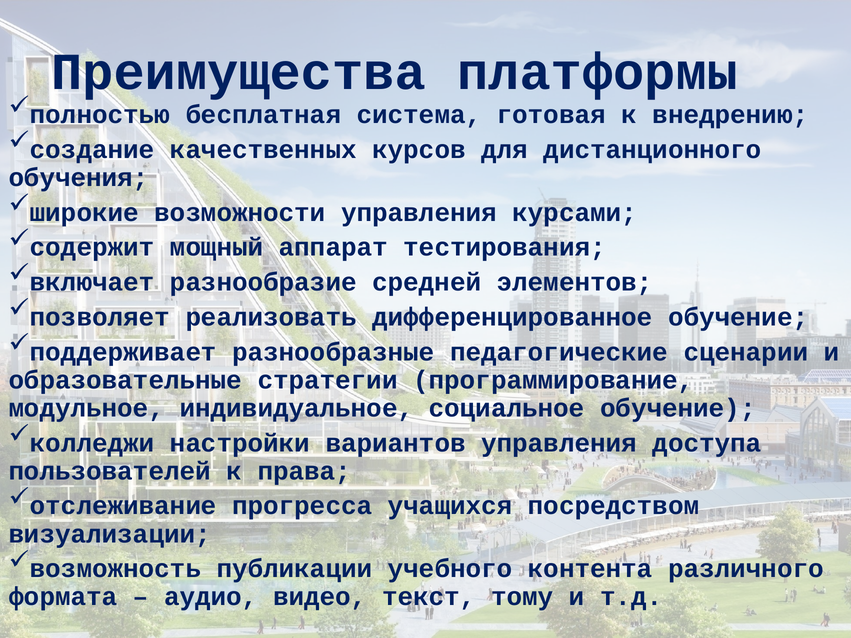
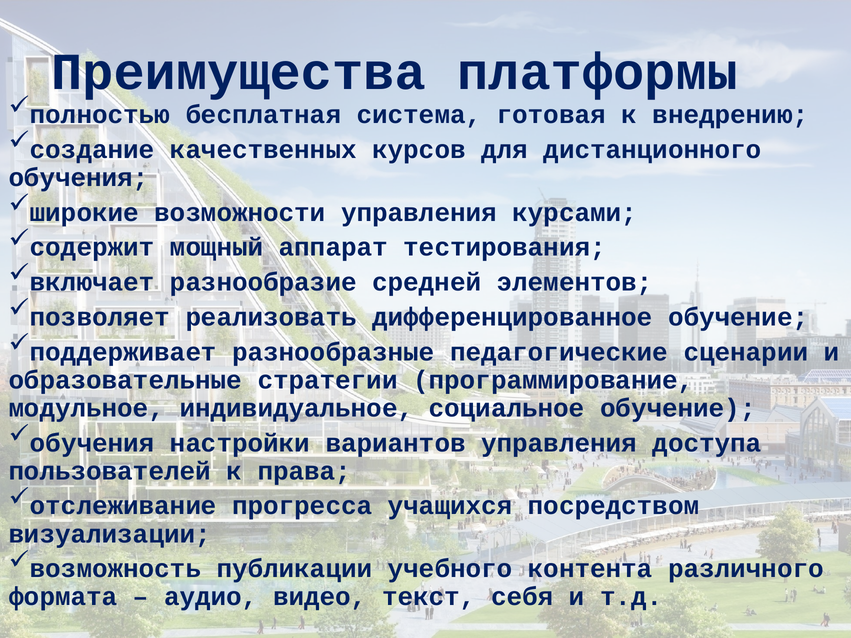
колледжи at (92, 443): колледжи -> обучения
тому: тому -> себя
